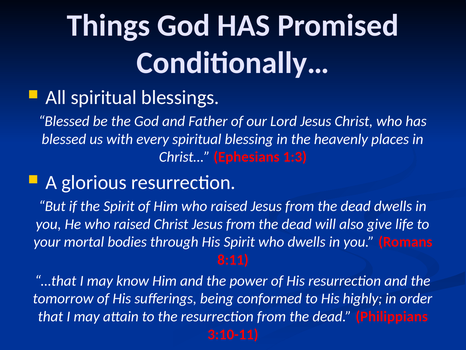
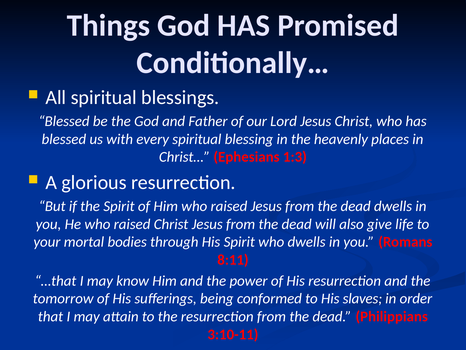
highly: highly -> slaves
